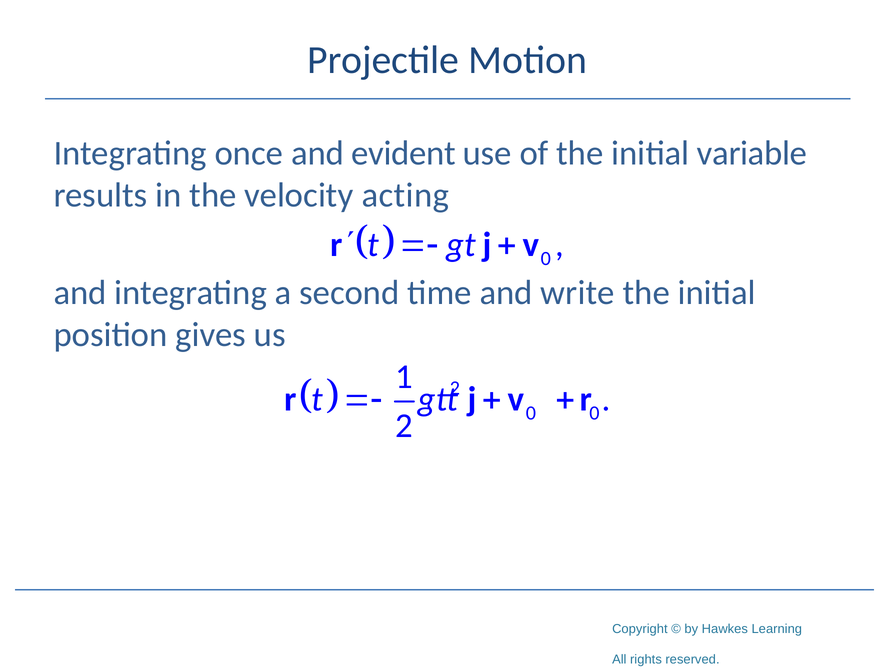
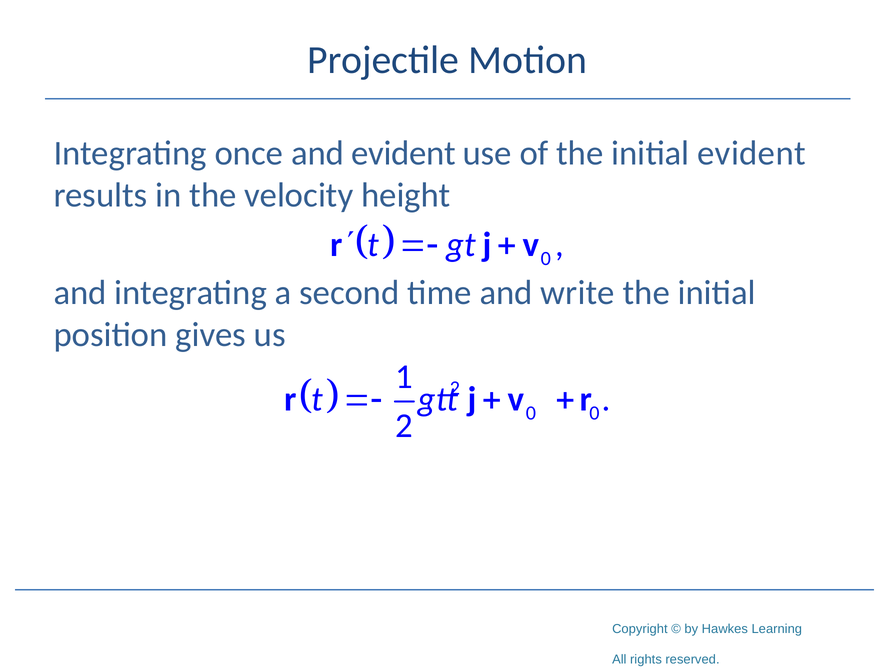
initial variable: variable -> evident
acting: acting -> height
